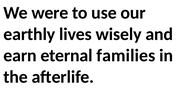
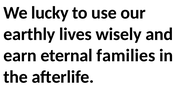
were: were -> lucky
